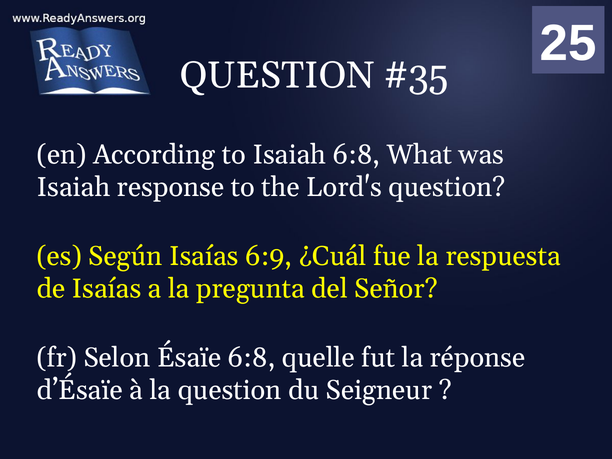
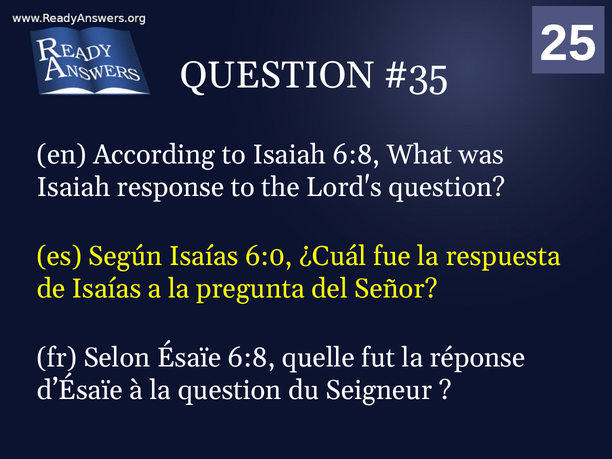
6:9: 6:9 -> 6:0
